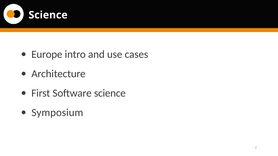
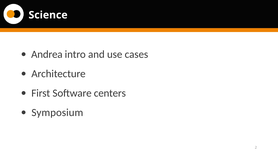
Europe: Europe -> Andrea
Software science: science -> centers
